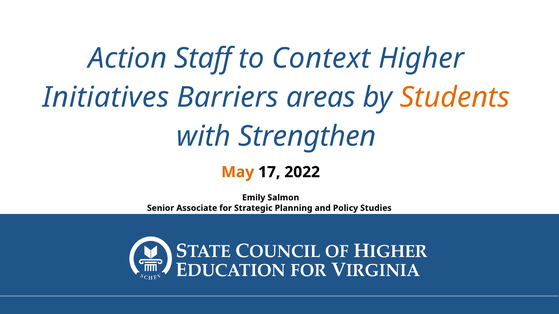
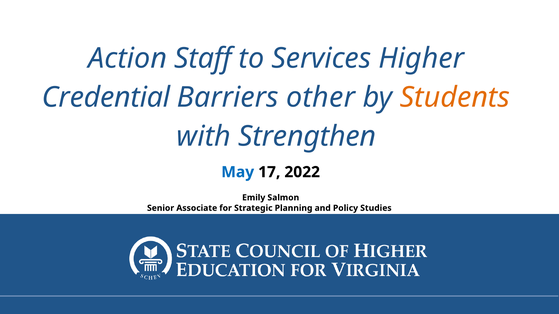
Context: Context -> Services
Initiatives: Initiatives -> Credential
areas: areas -> other
May colour: orange -> blue
